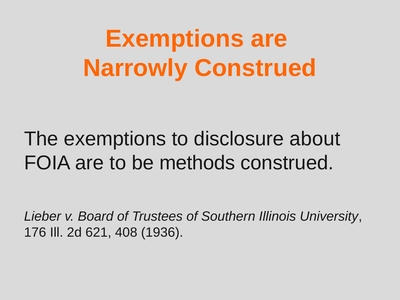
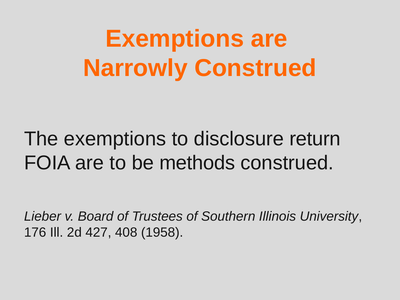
about: about -> return
621: 621 -> 427
1936: 1936 -> 1958
